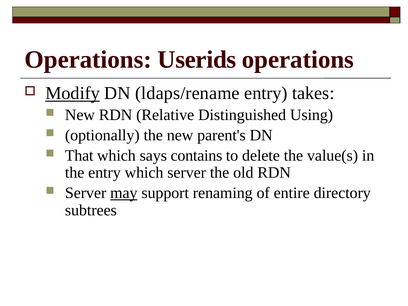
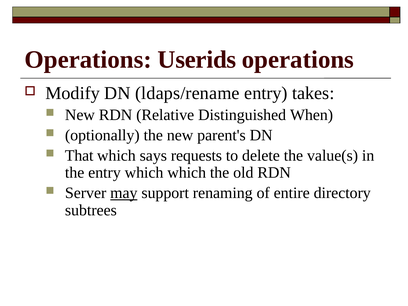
Modify underline: present -> none
Using: Using -> When
contains: contains -> requests
which server: server -> which
